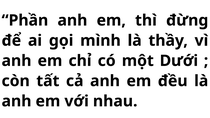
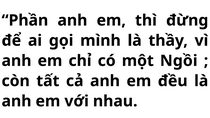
Dưới: Dưới -> Ngồi
